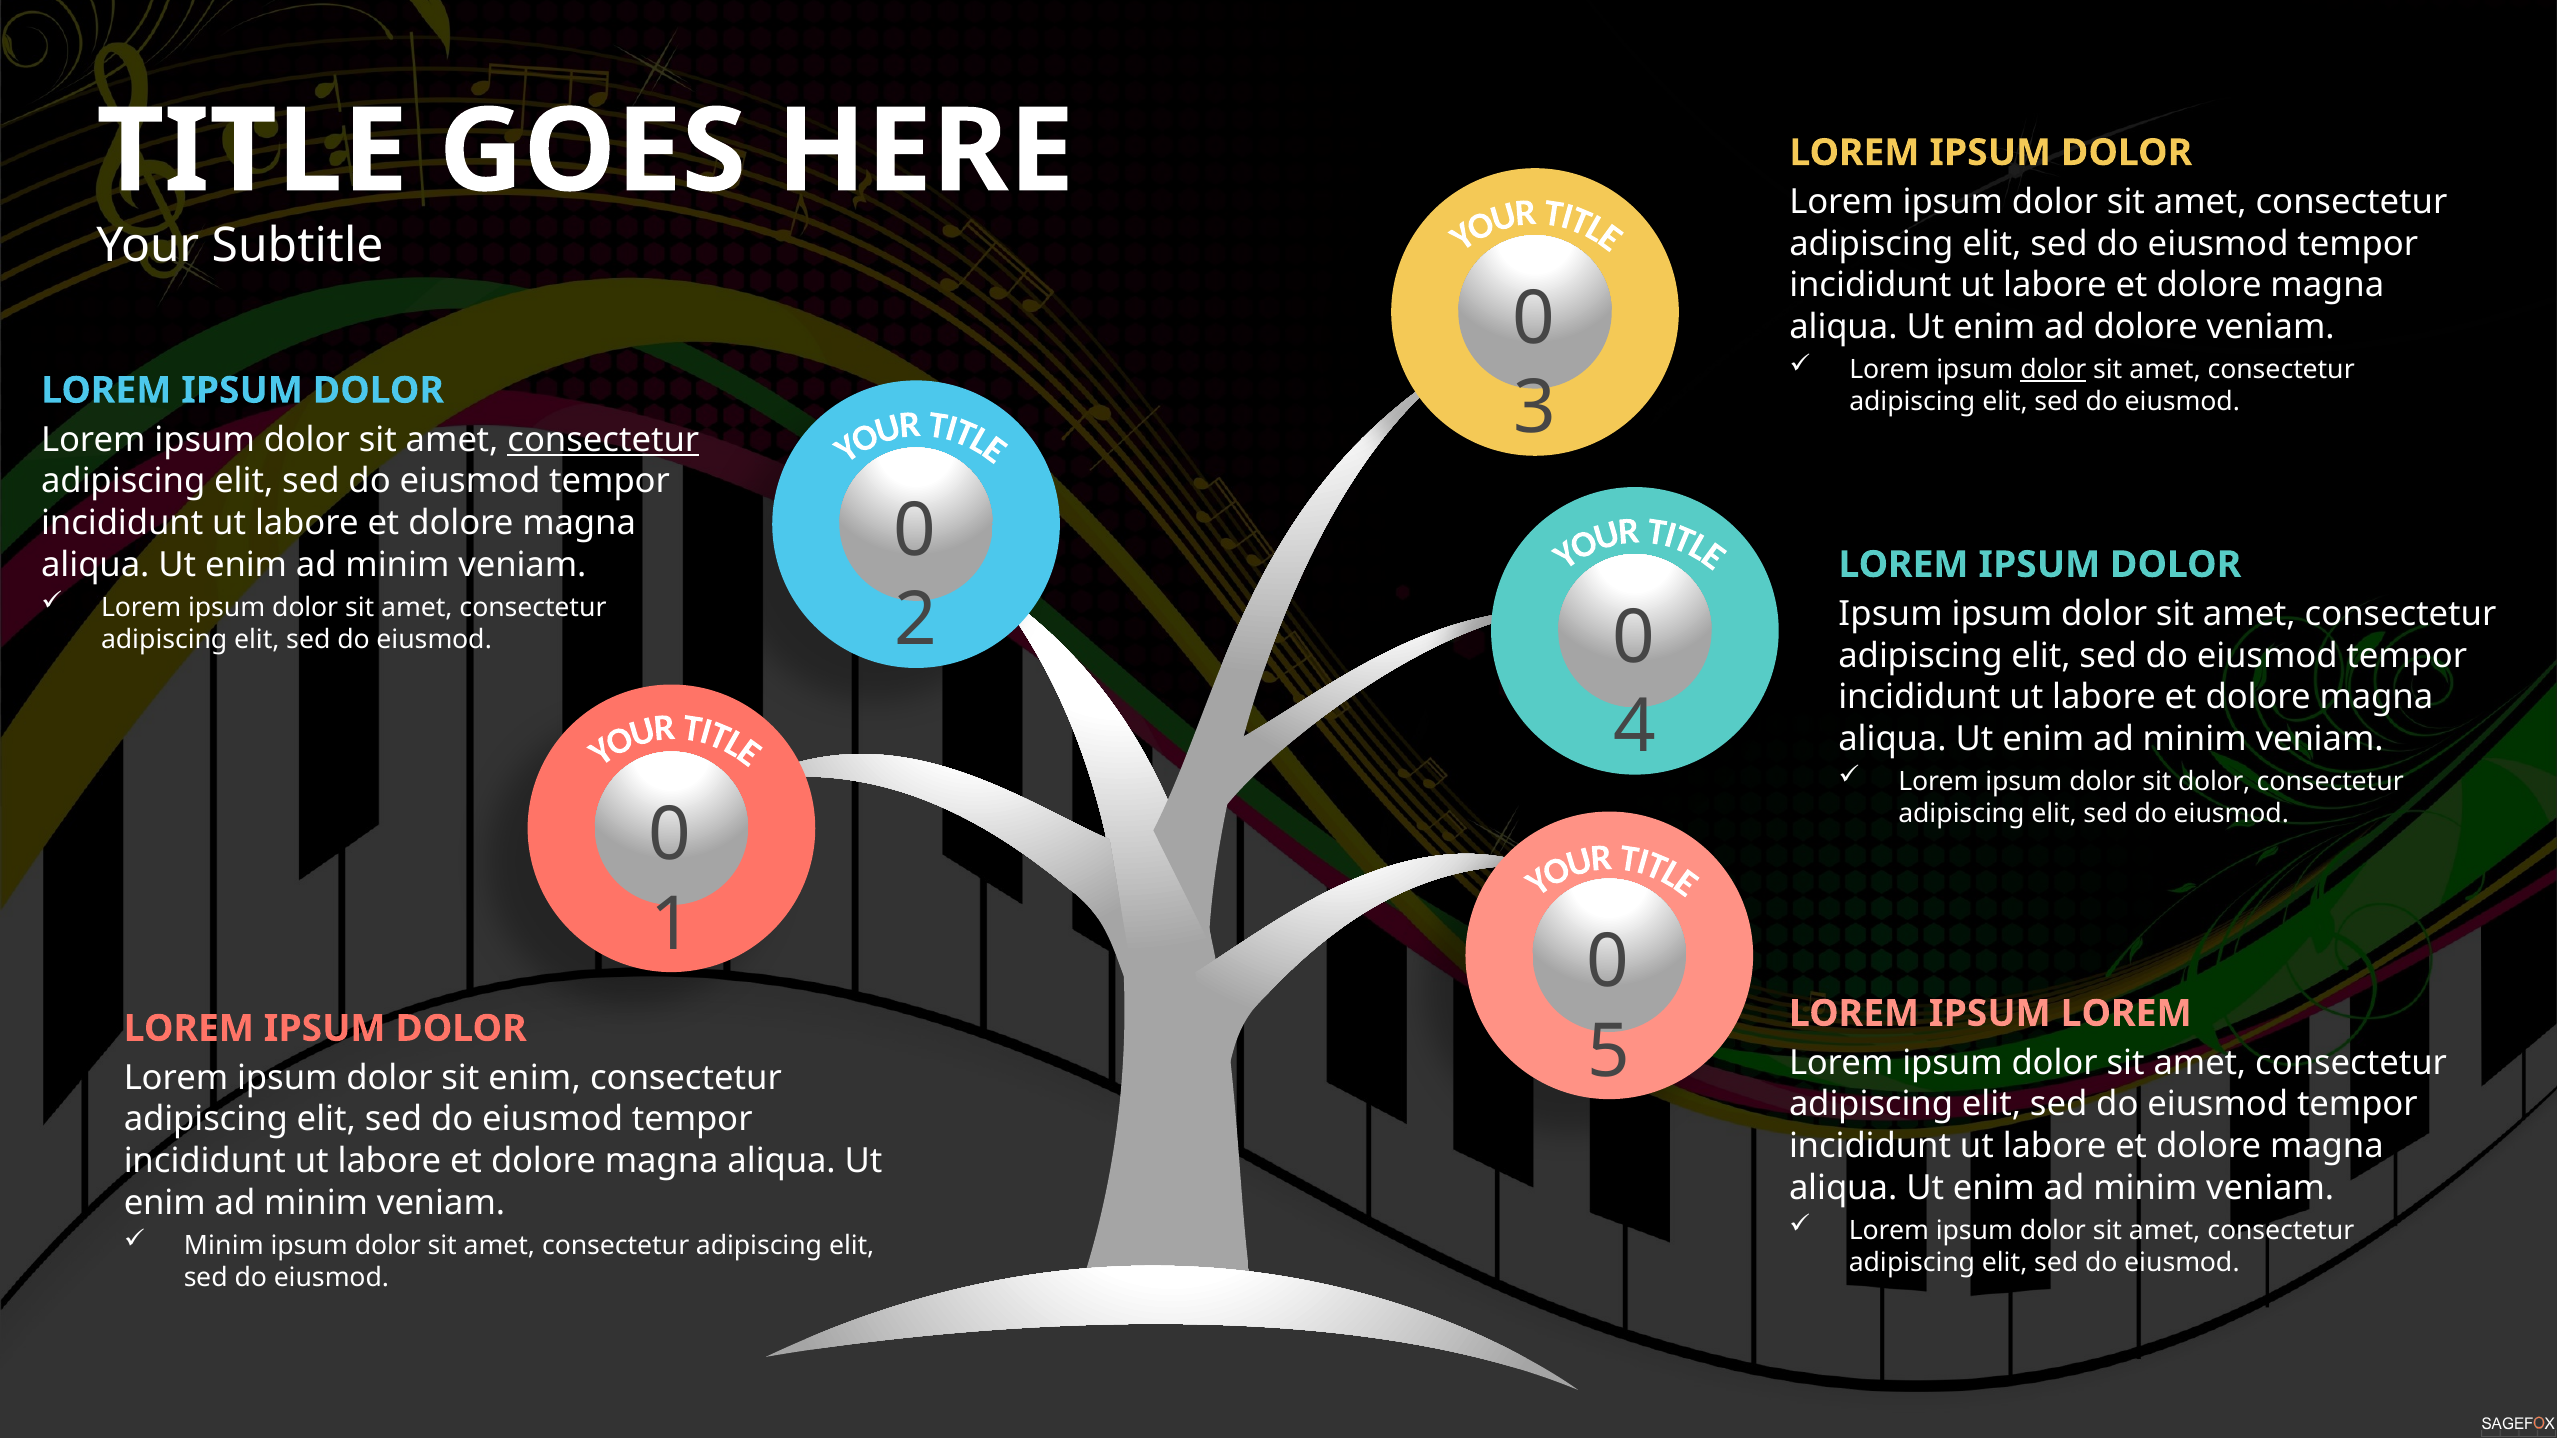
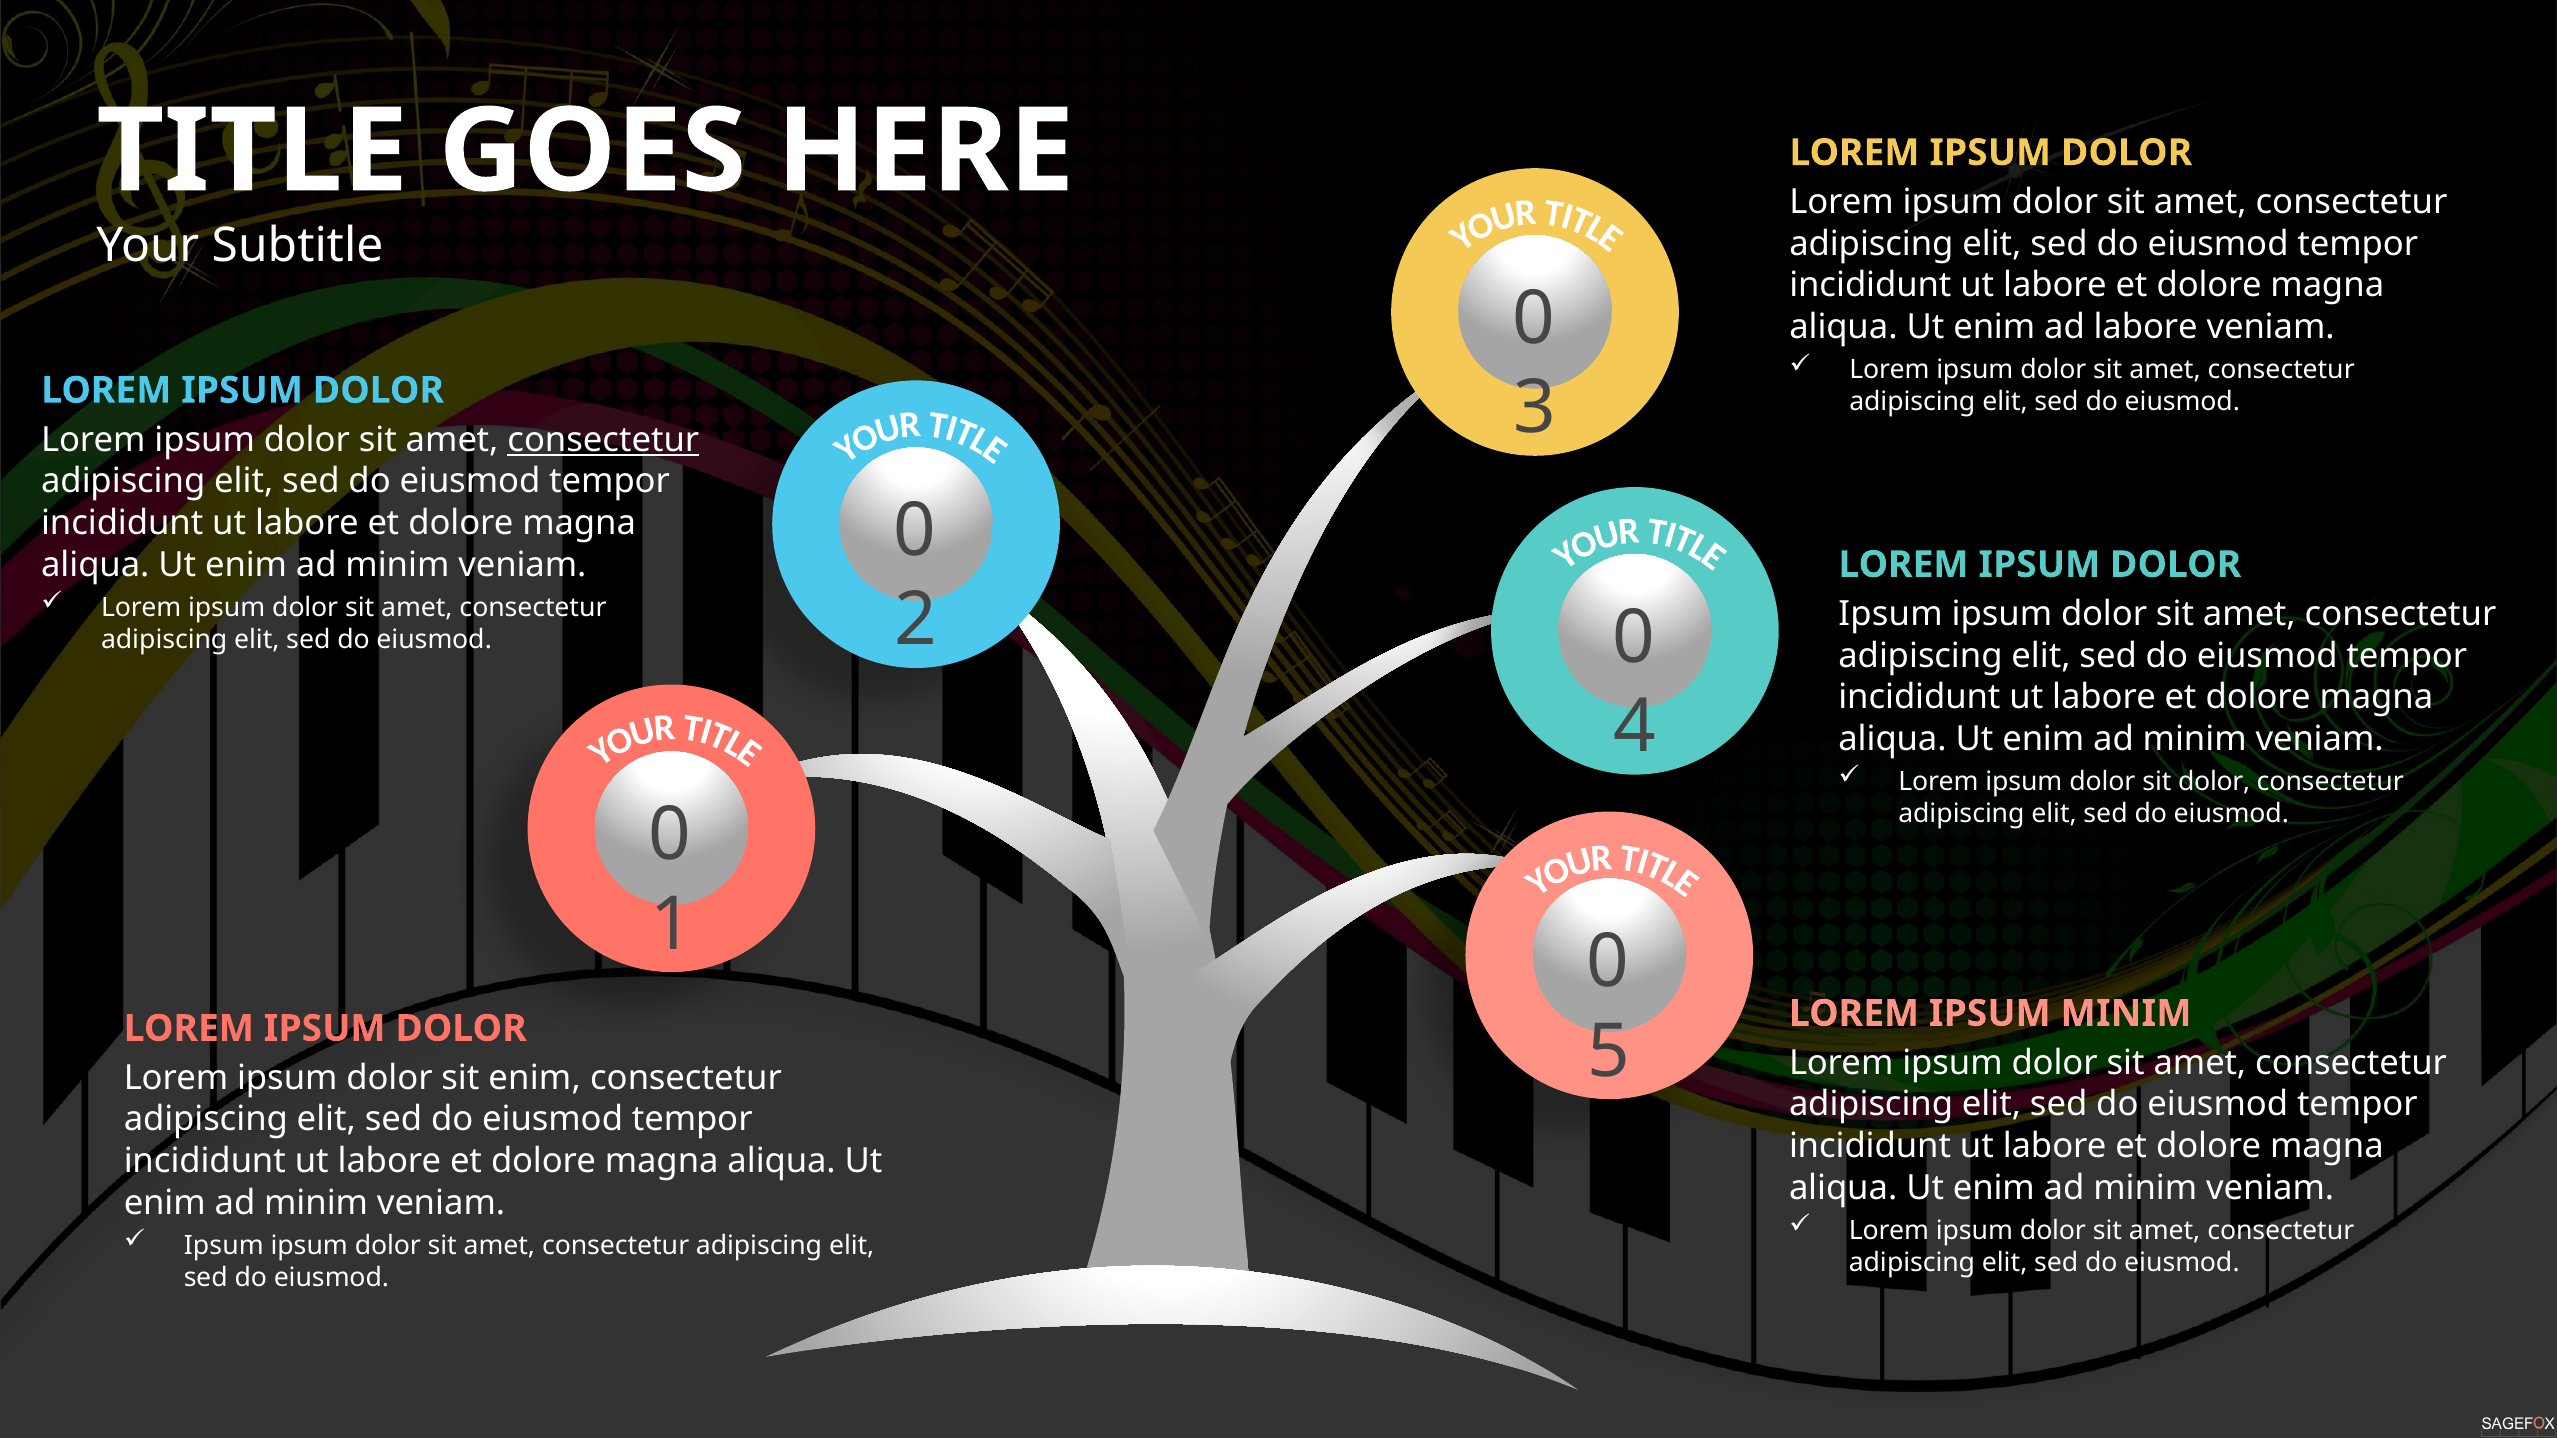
ad dolore: dolore -> labore
dolor at (2053, 370) underline: present -> none
IPSUM LOREM: LOREM -> MINIM
Minim at (224, 1246): Minim -> Ipsum
